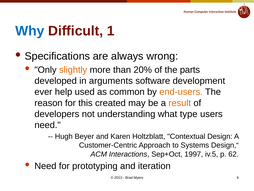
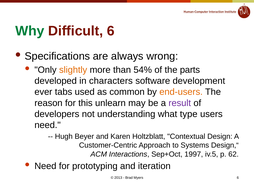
Why colour: blue -> green
Difficult 1: 1 -> 6
20%: 20% -> 54%
arguments: arguments -> characters
help: help -> tabs
created: created -> unlearn
result colour: orange -> purple
